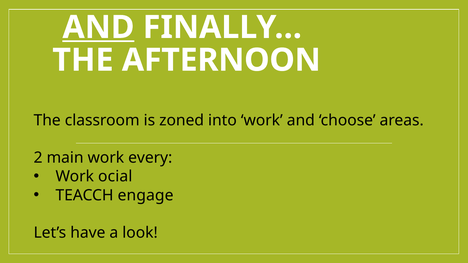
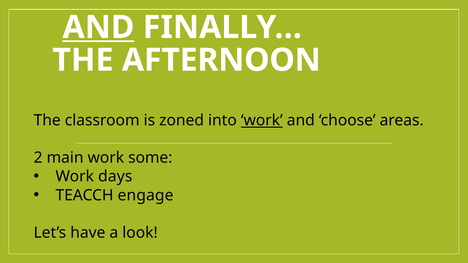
work at (262, 121) underline: none -> present
every: every -> some
ocial: ocial -> days
